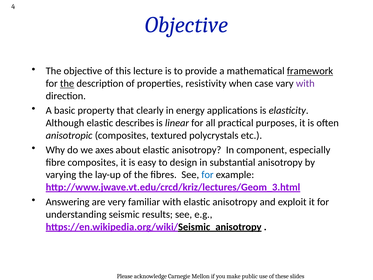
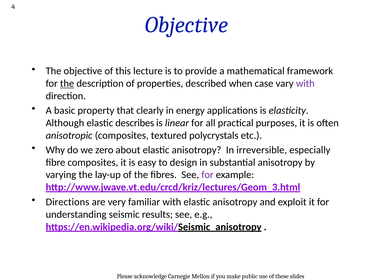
framework underline: present -> none
resistivity: resistivity -> described
axes: axes -> zero
component: component -> irreversible
for at (207, 175) colour: blue -> purple
Answering: Answering -> Directions
